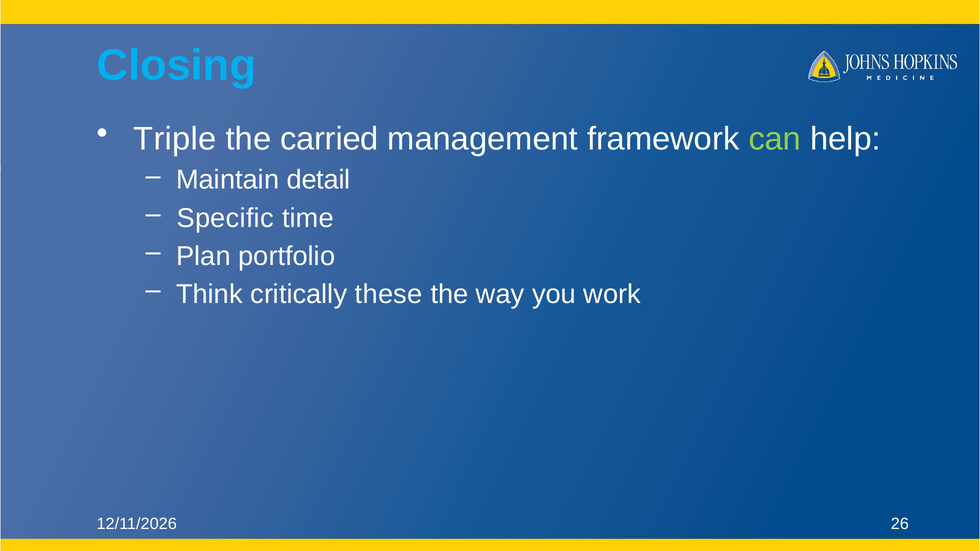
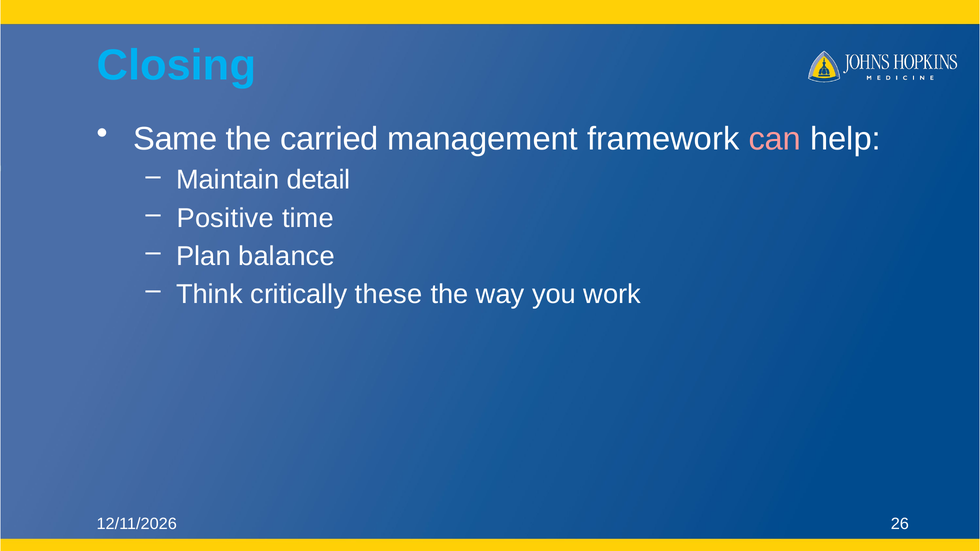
Triple: Triple -> Same
can colour: light green -> pink
Specific: Specific -> Positive
portfolio: portfolio -> balance
